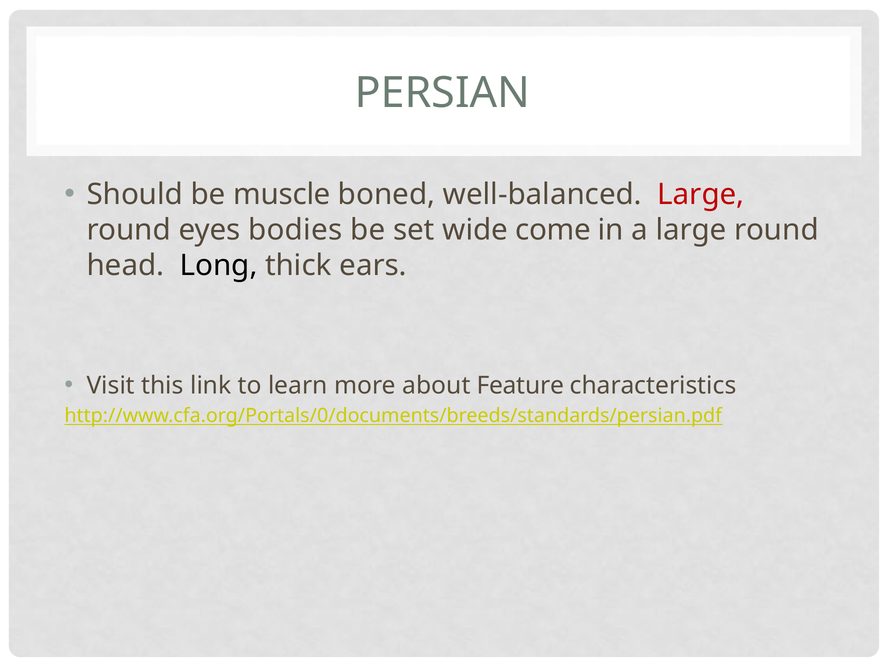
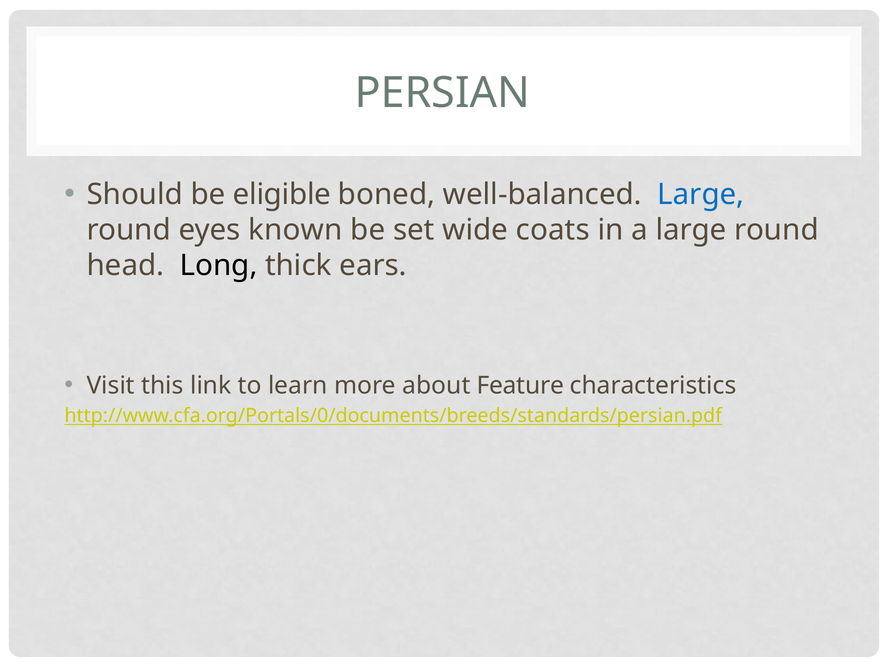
muscle: muscle -> eligible
Large at (701, 194) colour: red -> blue
bodies: bodies -> known
come: come -> coats
